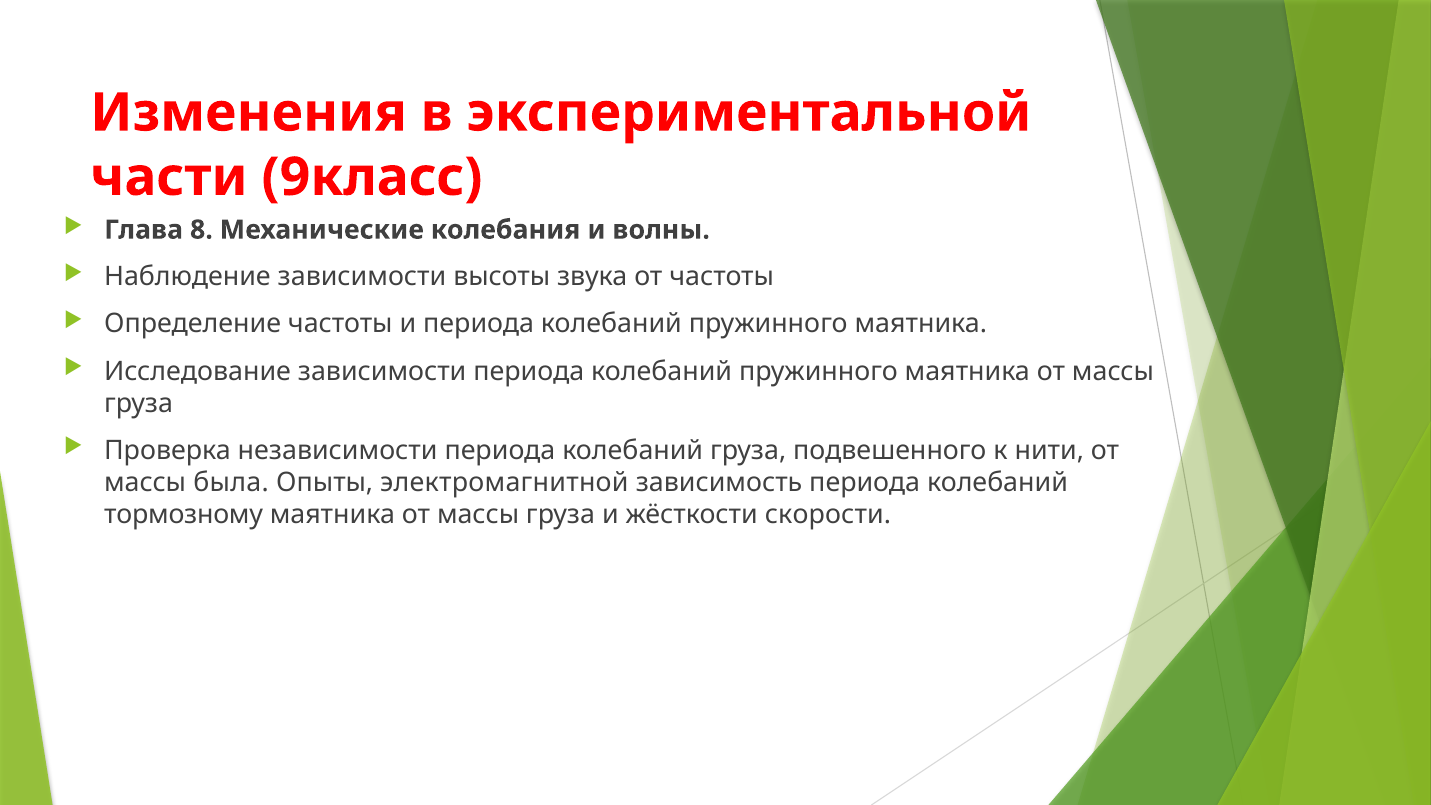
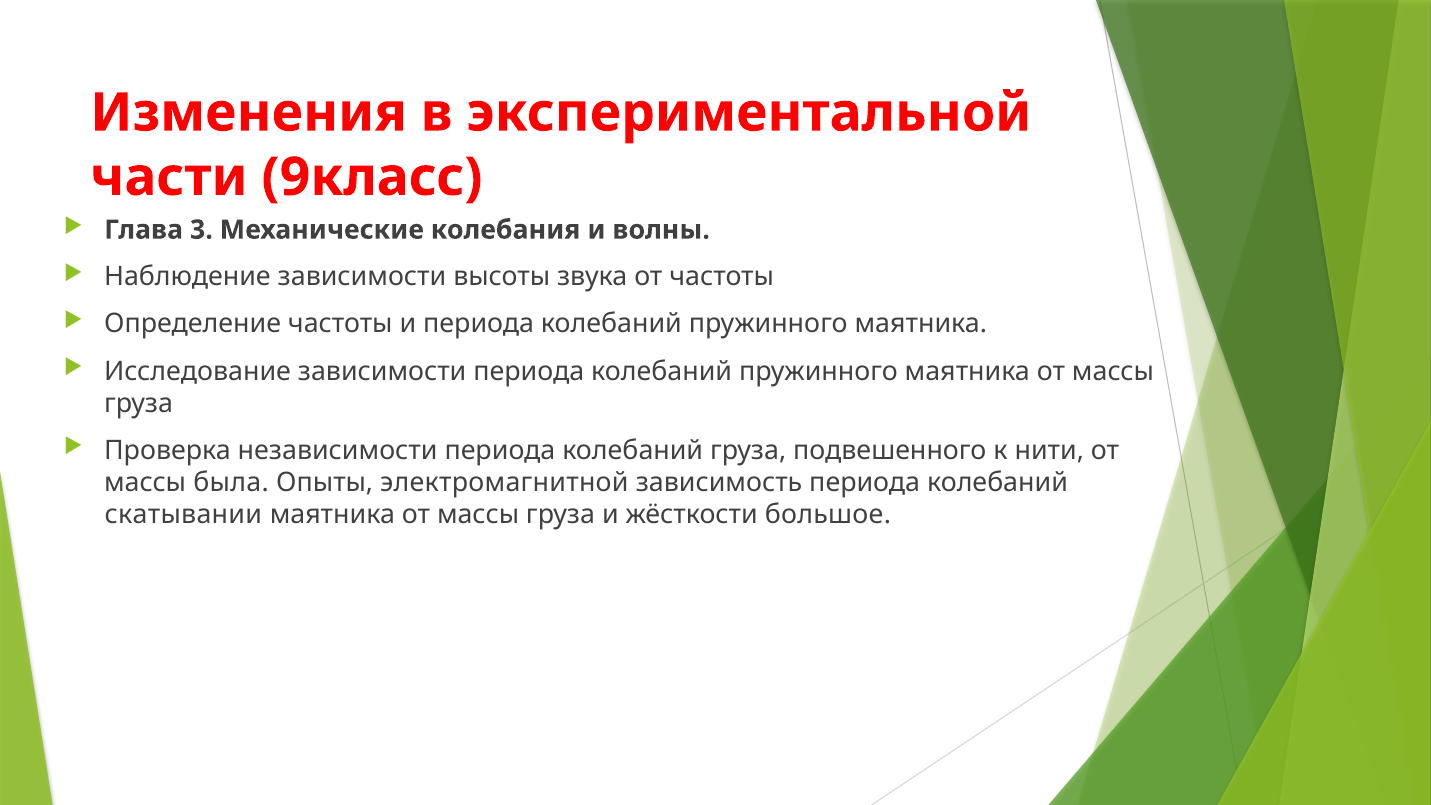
8: 8 -> 3
тормозному: тормозному -> скатывании
скорости: скорости -> большое
